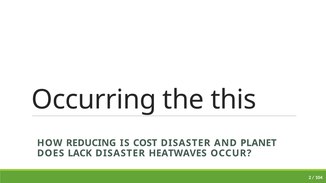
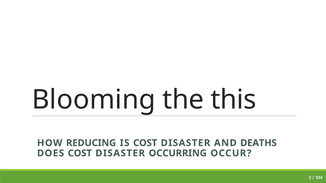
Occurring: Occurring -> Blooming
PLANET: PLANET -> DEATHS
DOES LACK: LACK -> COST
HEATWAVES: HEATWAVES -> OCCURRING
